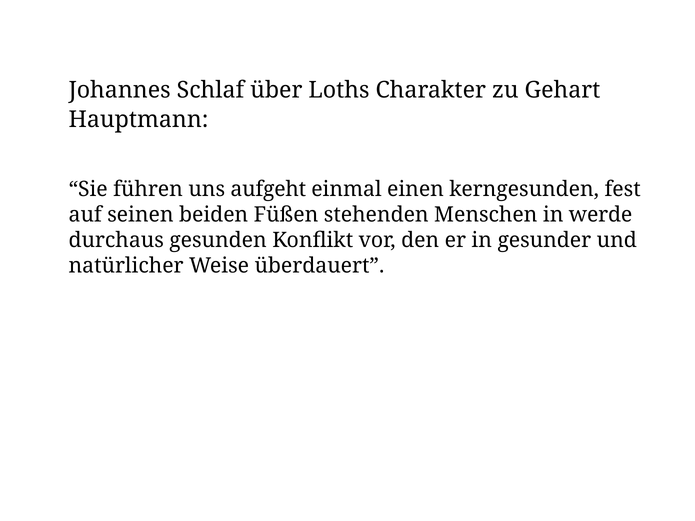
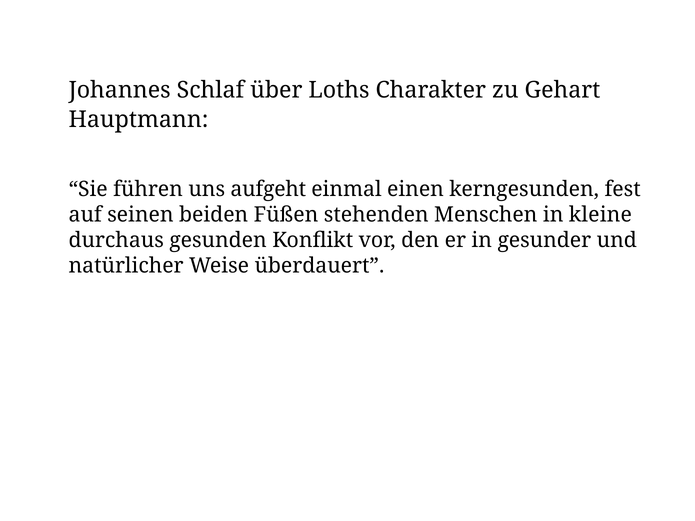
werde: werde -> kleine
